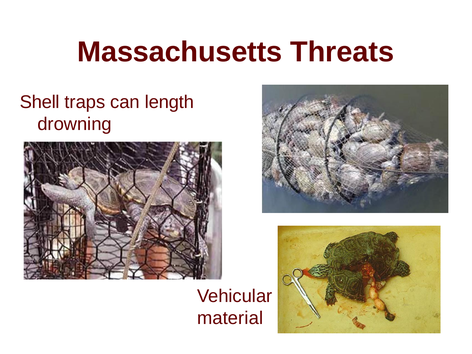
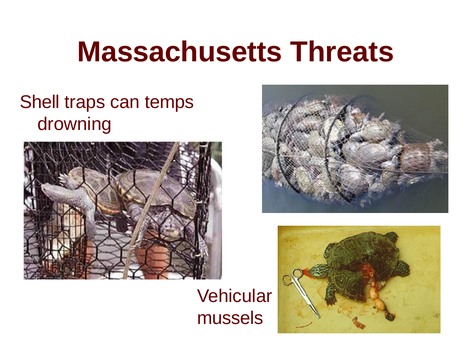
length: length -> temps
material: material -> mussels
